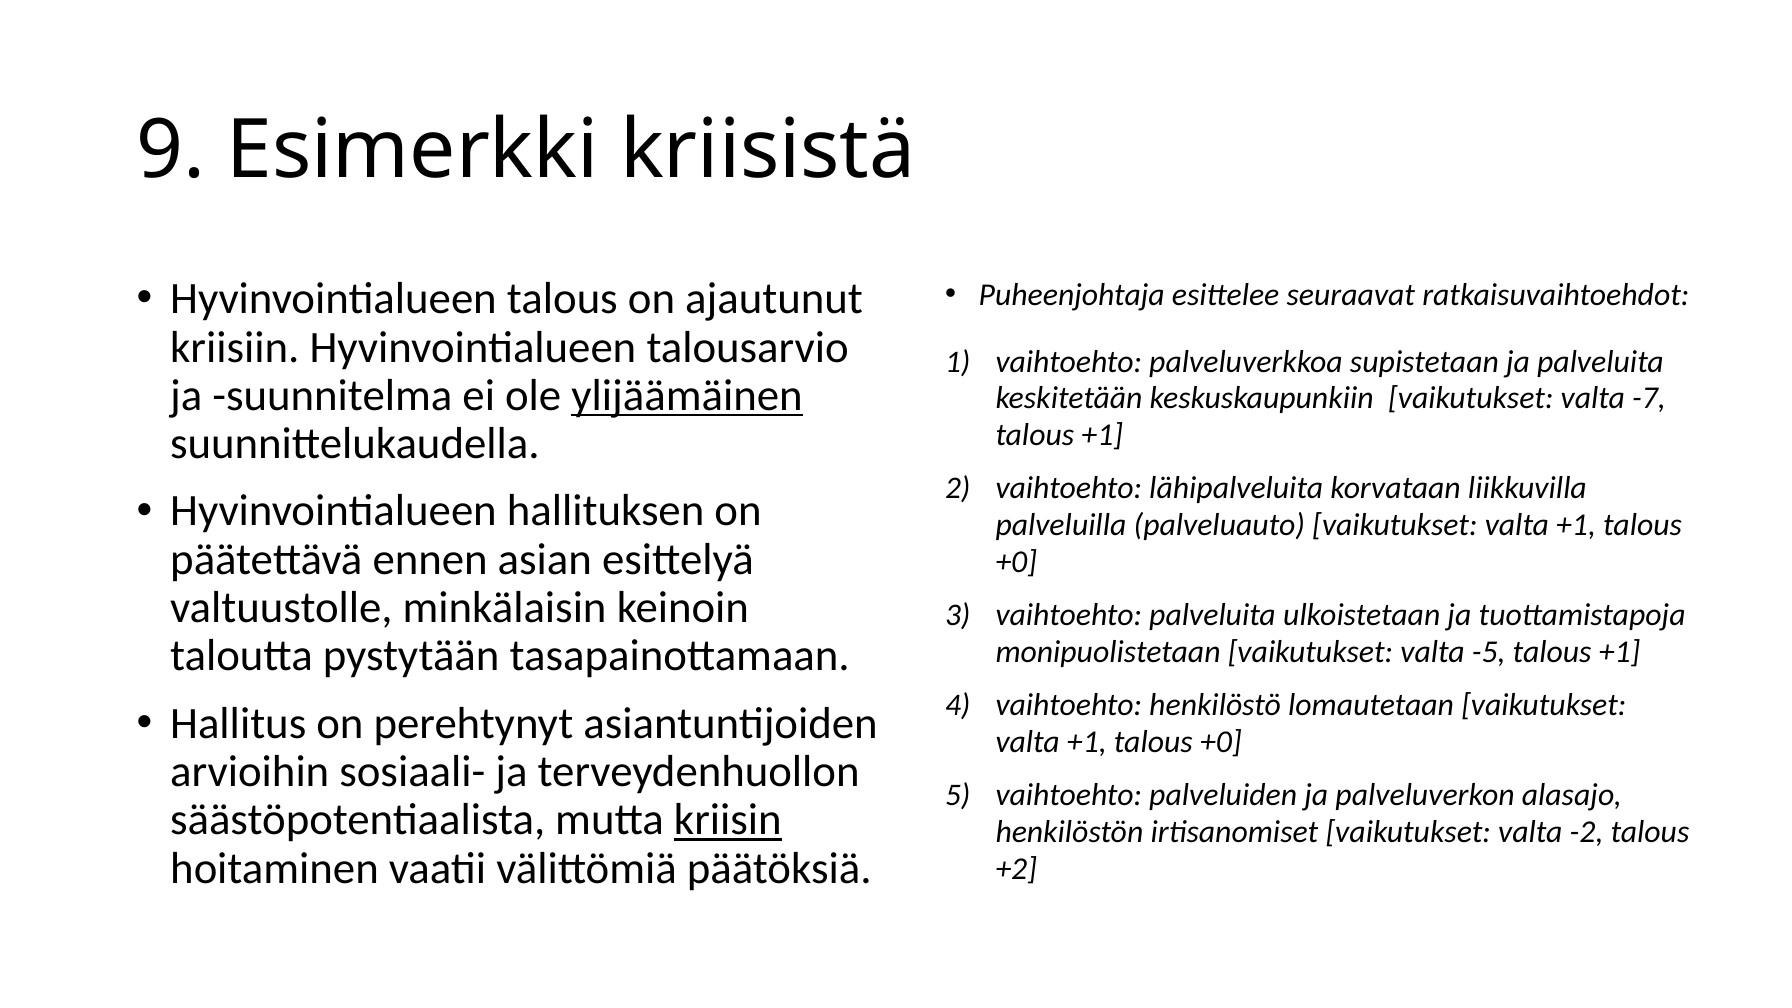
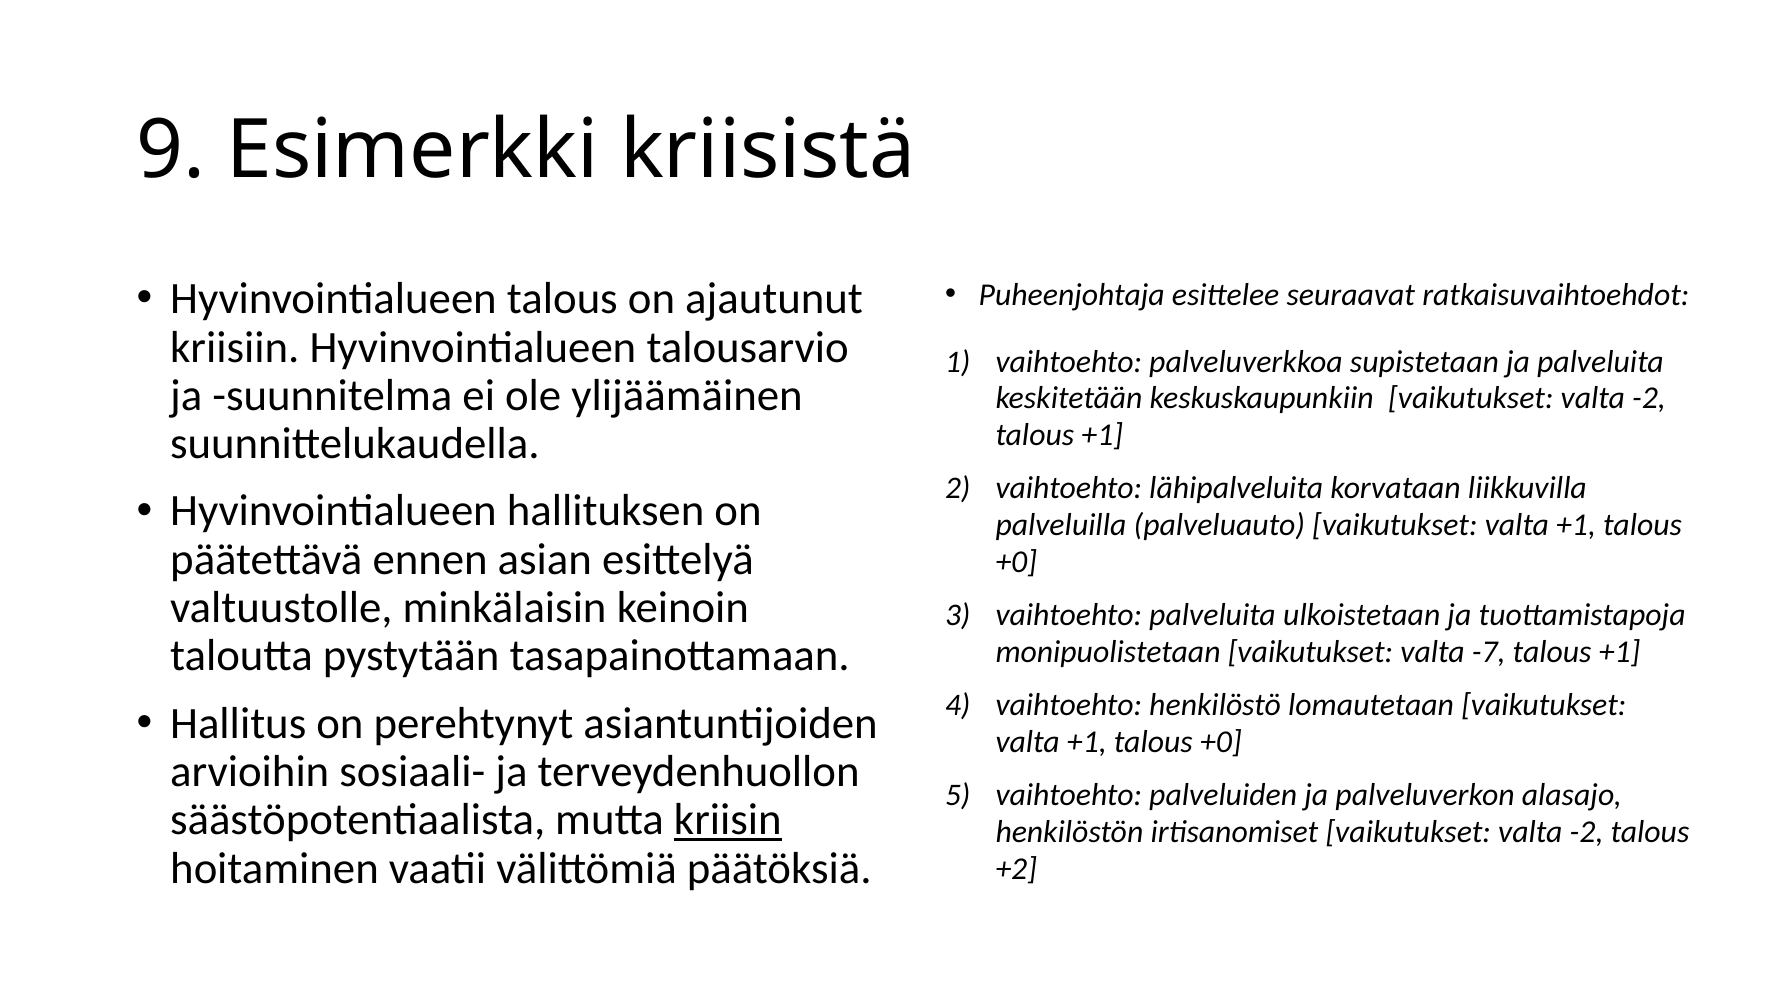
ylijäämäinen underline: present -> none
keskuskaupunkiin vaikutukset valta -7: -7 -> -2
-5: -5 -> -7
